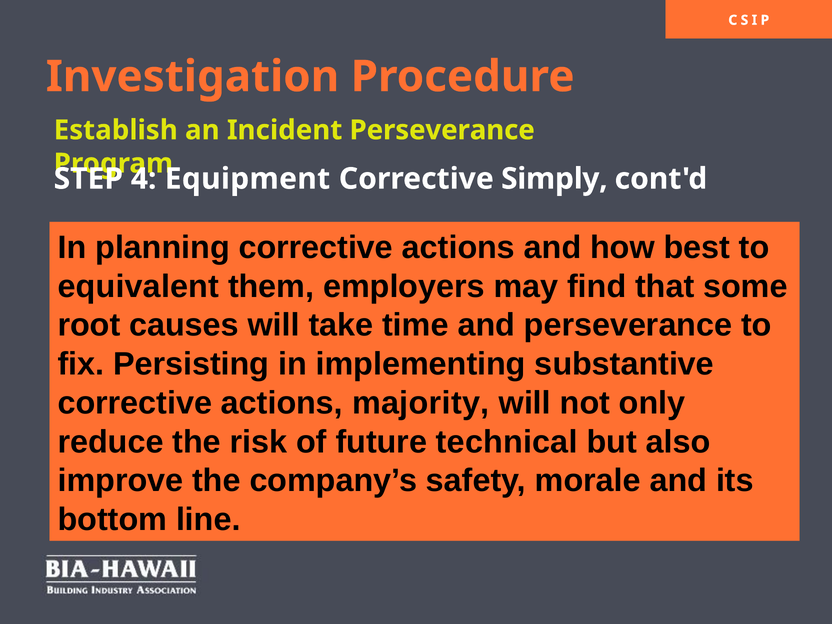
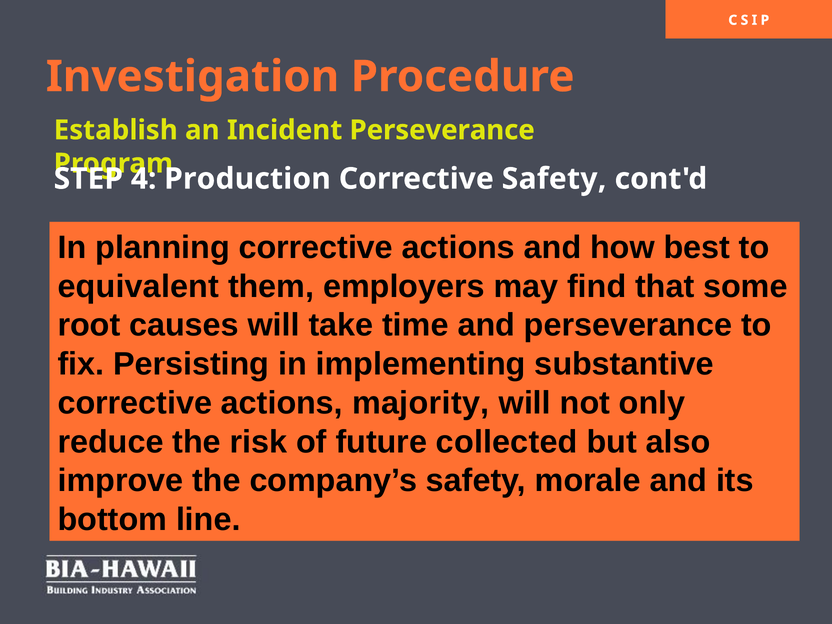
Equipment: Equipment -> Production
Corrective Simply: Simply -> Safety
technical: technical -> collected
